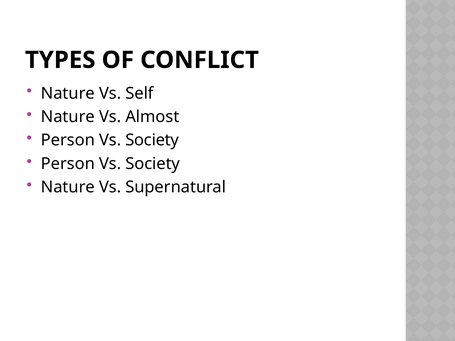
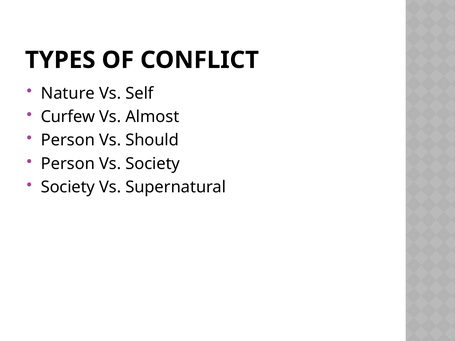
Nature at (68, 117): Nature -> Curfew
Society at (152, 140): Society -> Should
Nature at (68, 187): Nature -> Society
